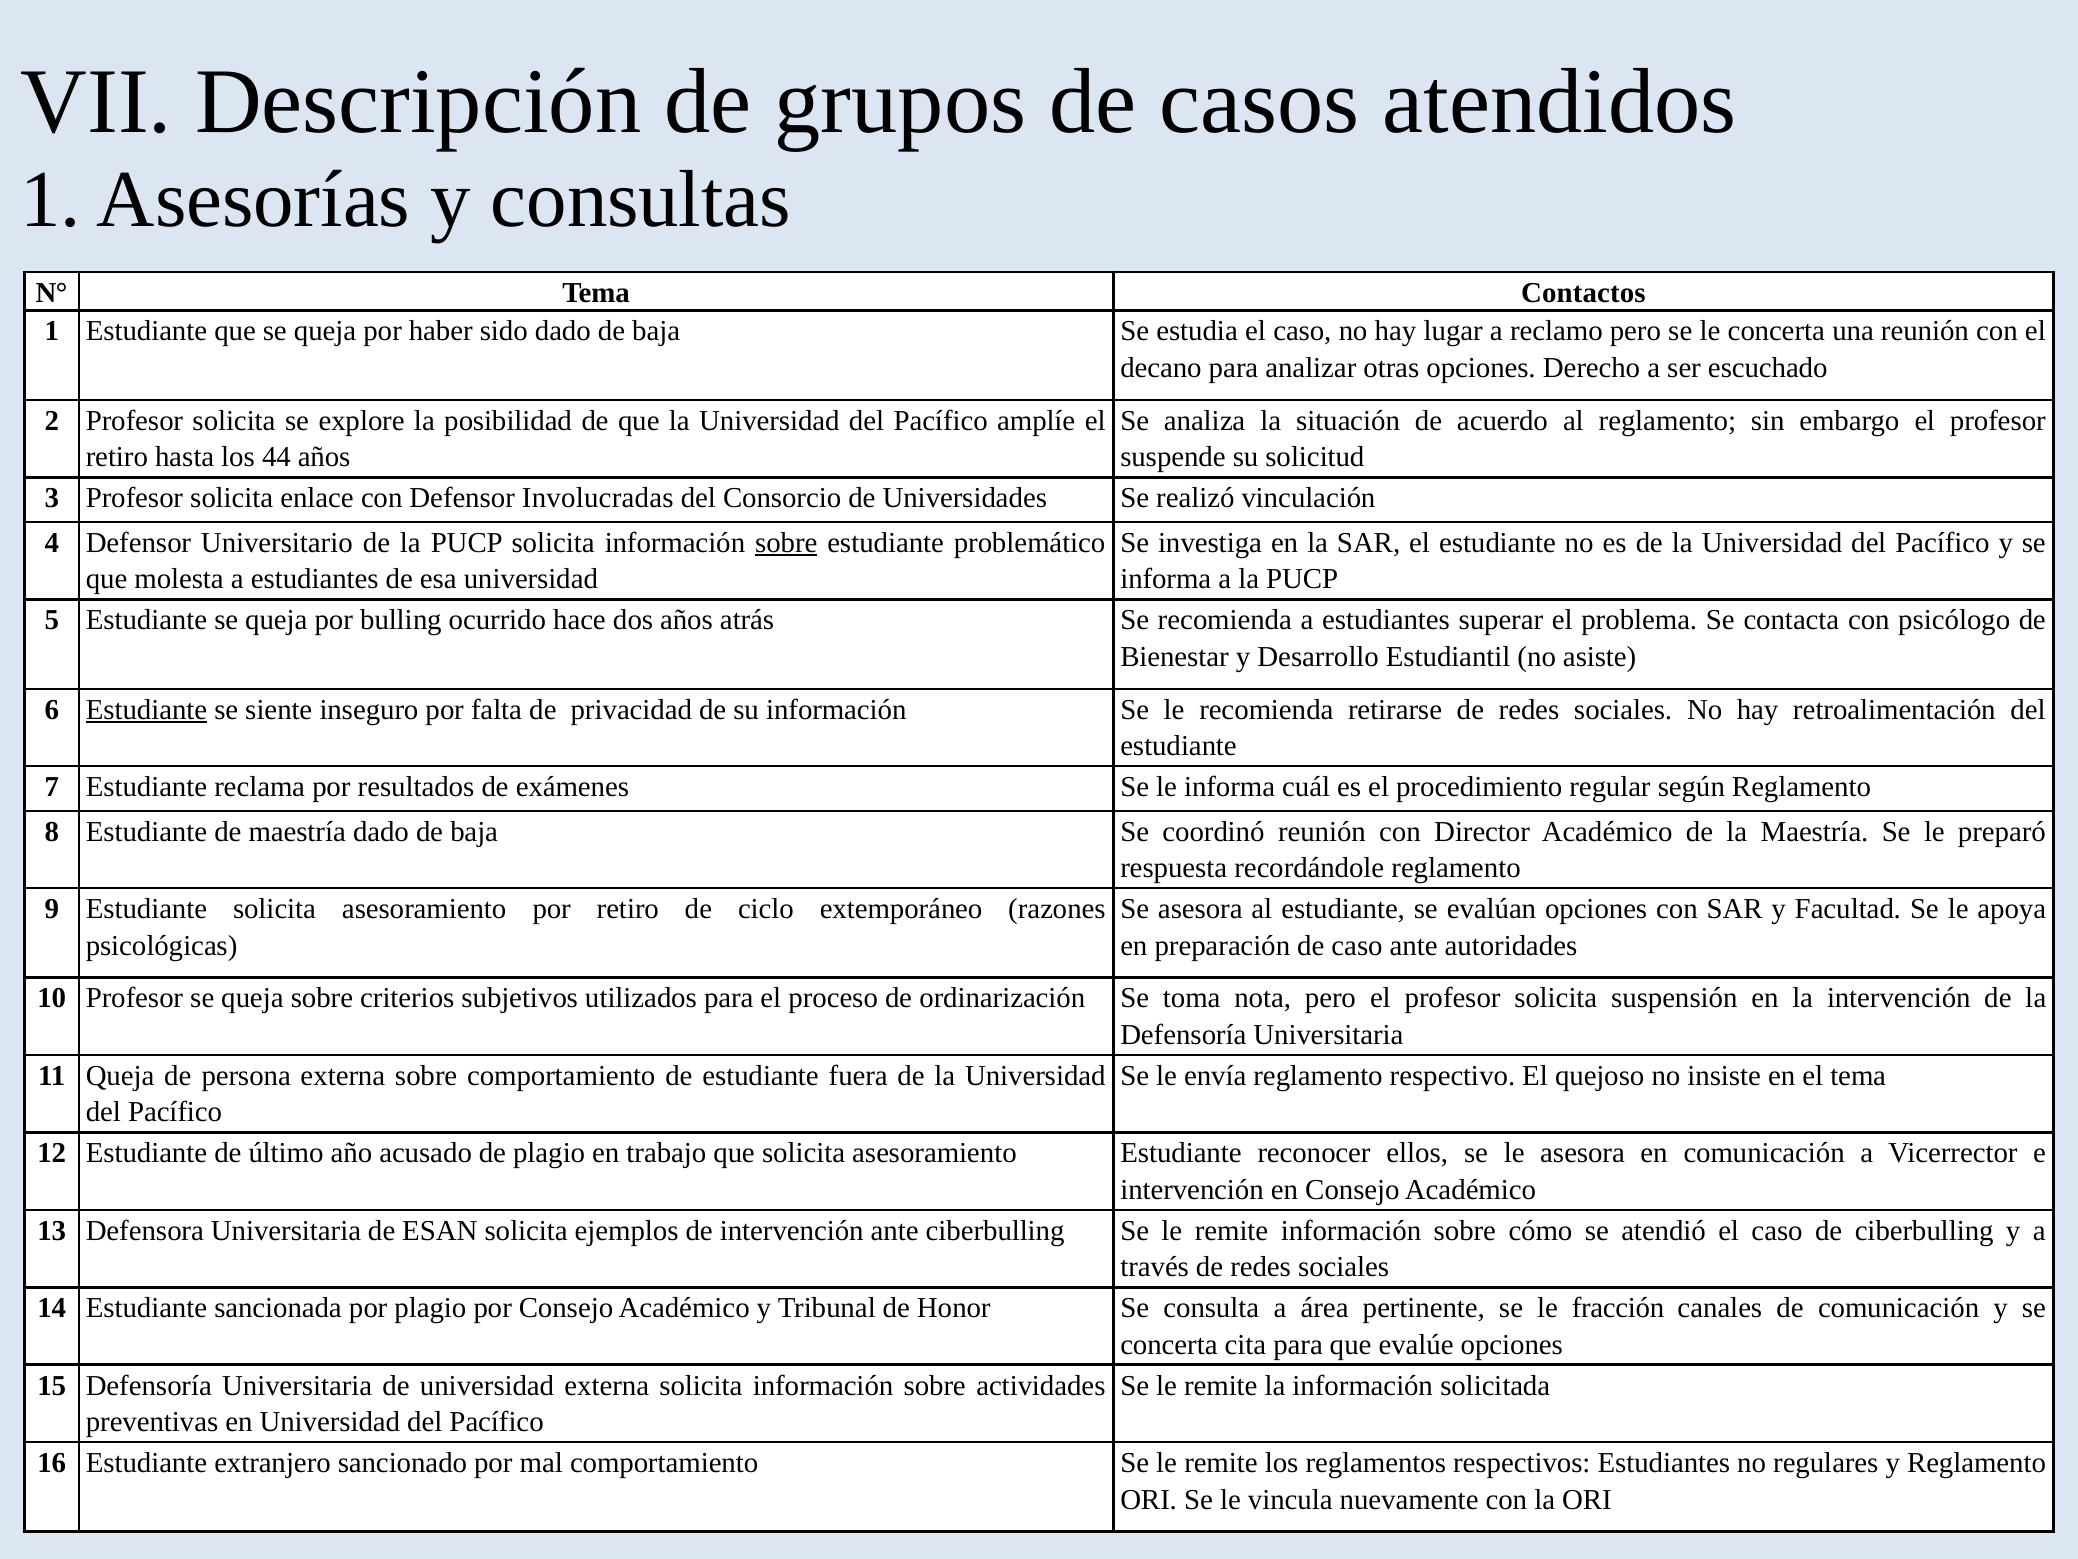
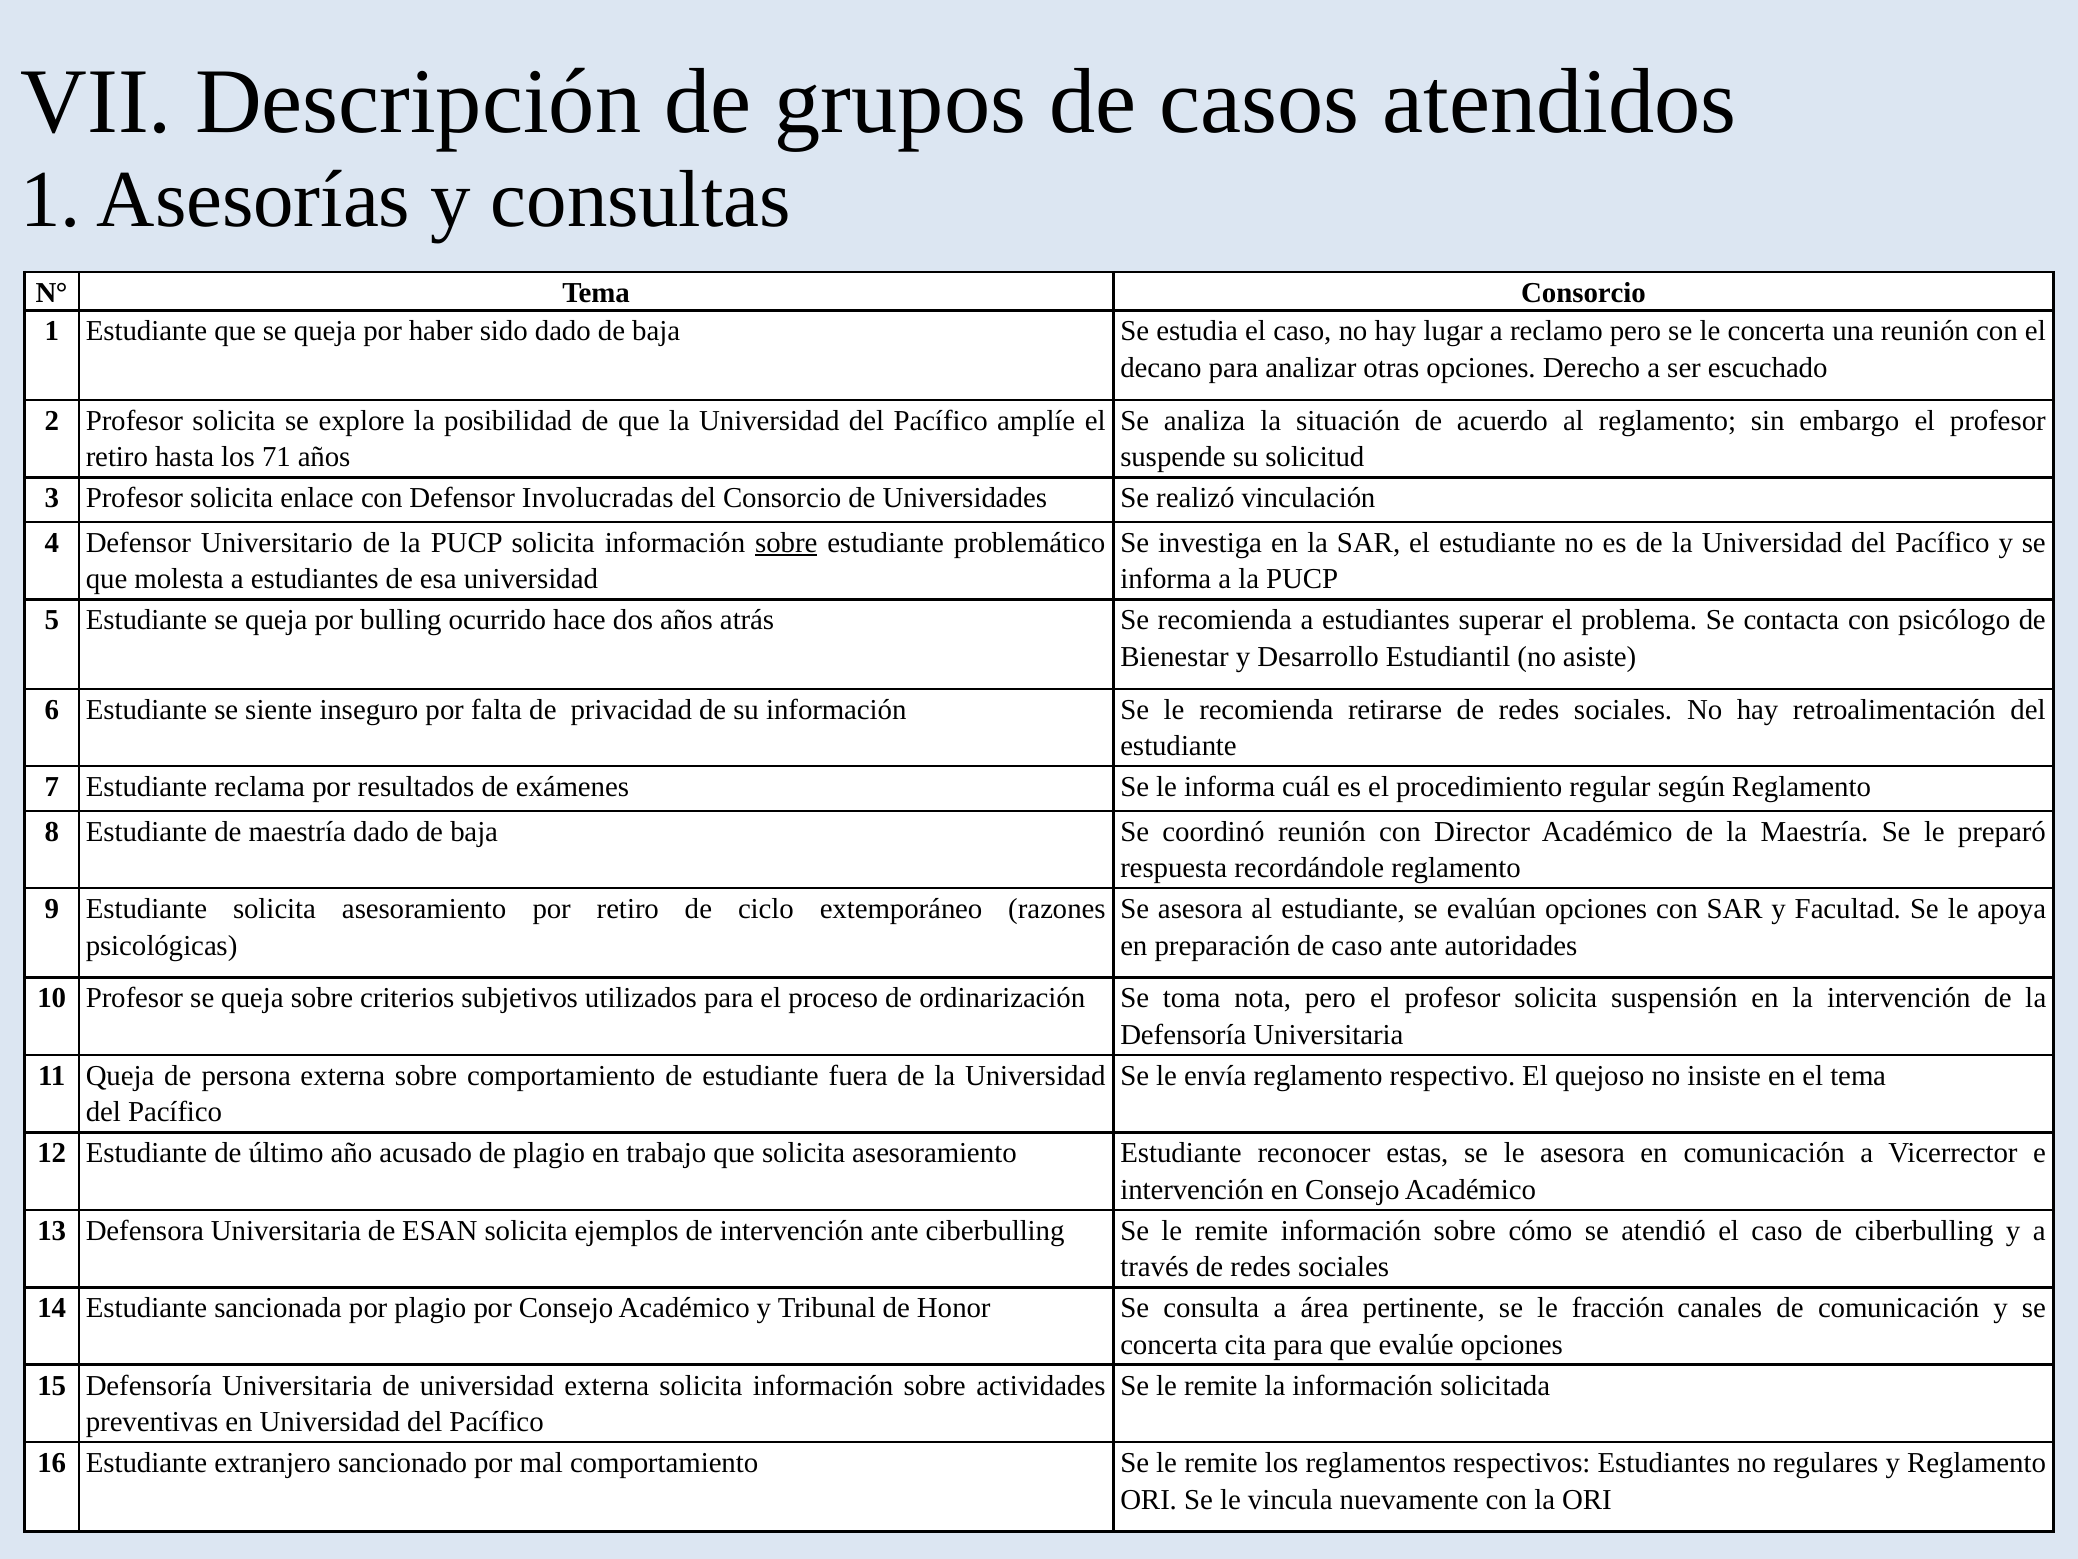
Tema Contactos: Contactos -> Consorcio
44: 44 -> 71
Estudiante at (147, 709) underline: present -> none
ellos: ellos -> estas
